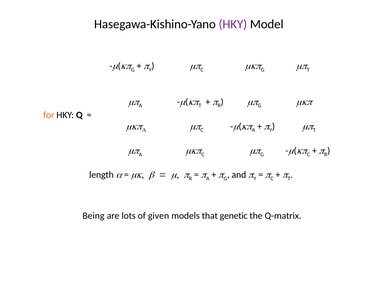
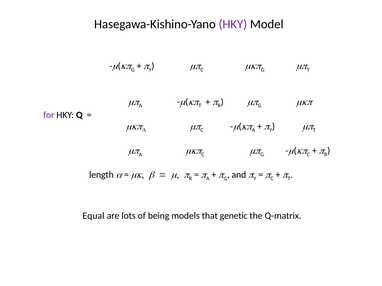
for colour: orange -> purple
Being: Being -> Equal
given: given -> being
